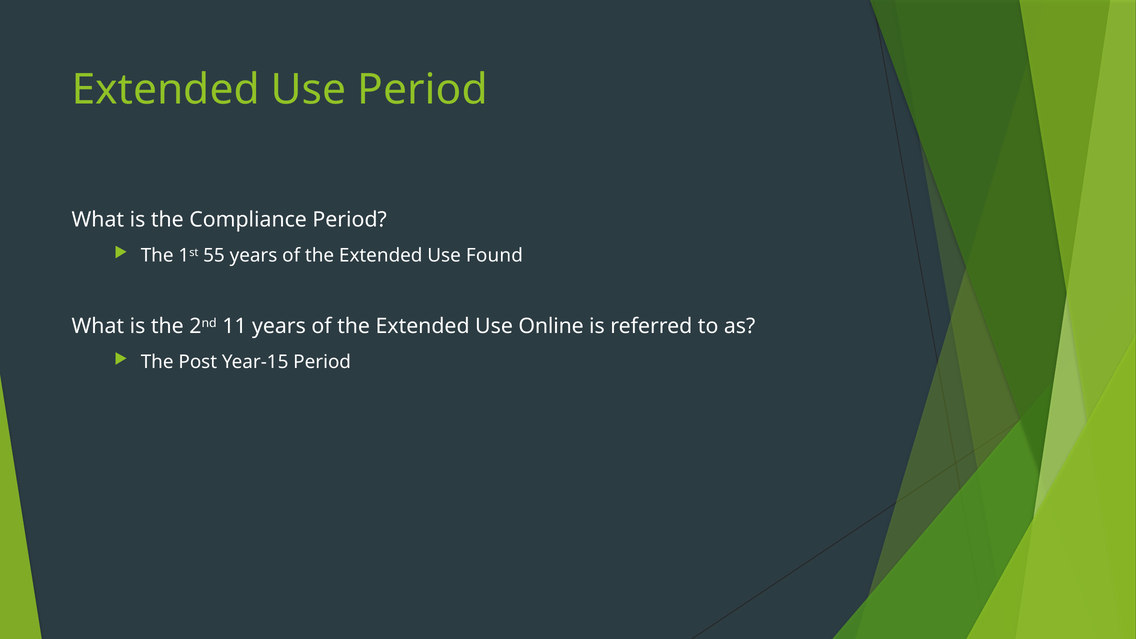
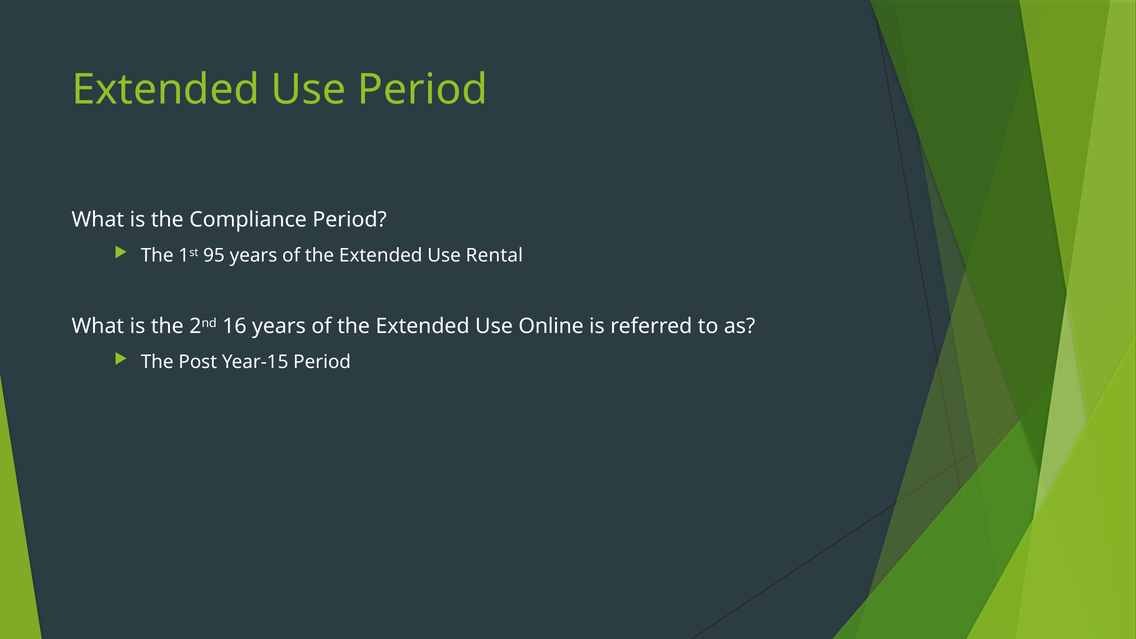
55: 55 -> 95
Found: Found -> Rental
11: 11 -> 16
